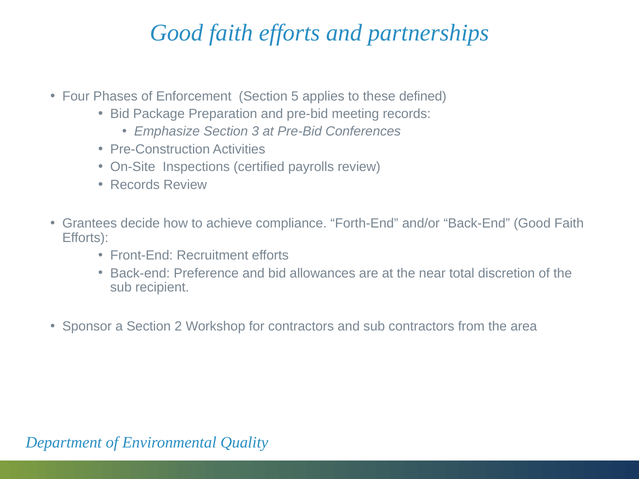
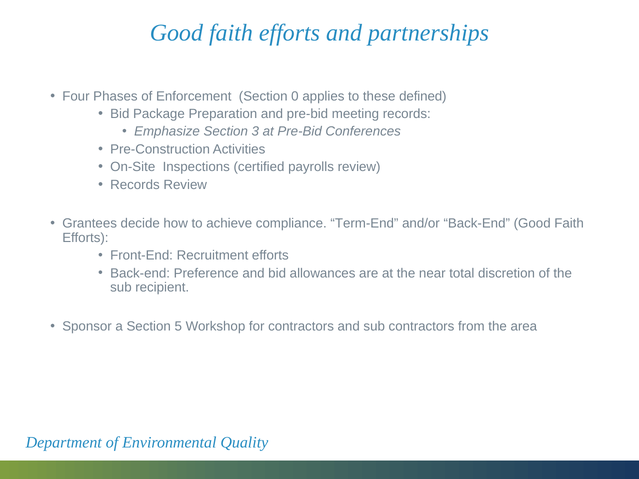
5: 5 -> 0
Forth-End: Forth-End -> Term-End
2: 2 -> 5
